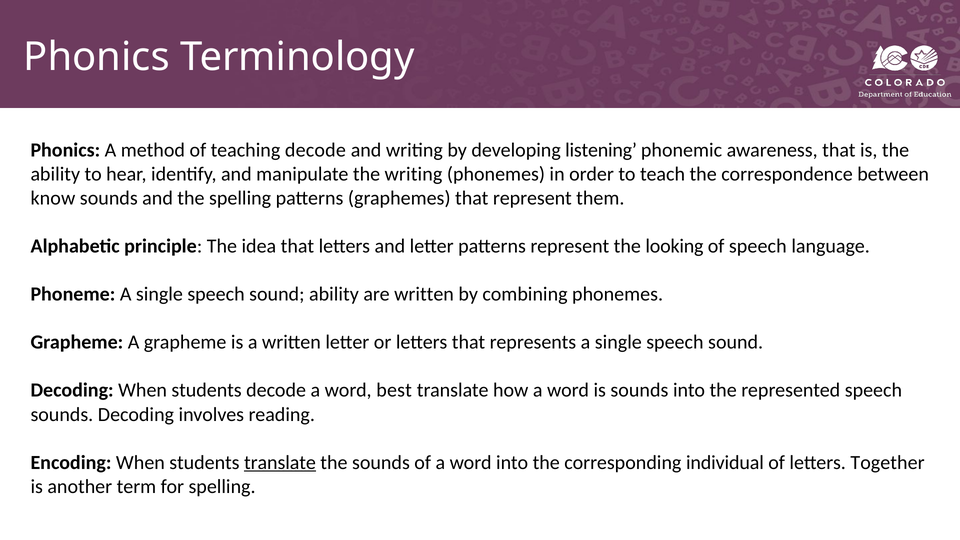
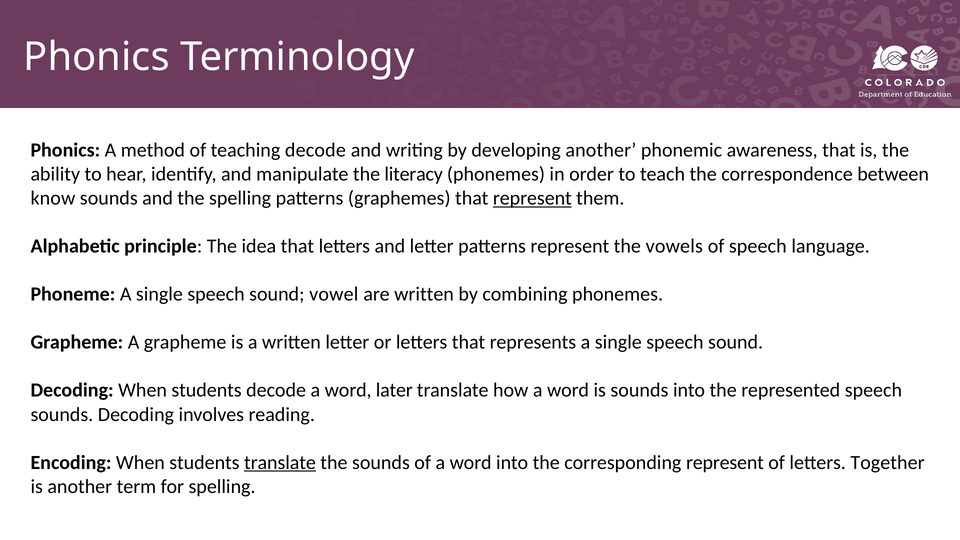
developing listening: listening -> another
the writing: writing -> literacy
represent at (532, 198) underline: none -> present
looking: looking -> vowels
sound ability: ability -> vowel
best: best -> later
corresponding individual: individual -> represent
